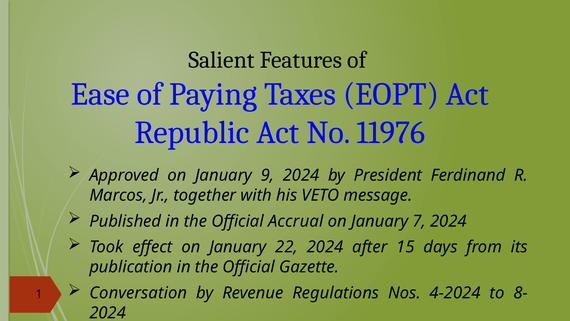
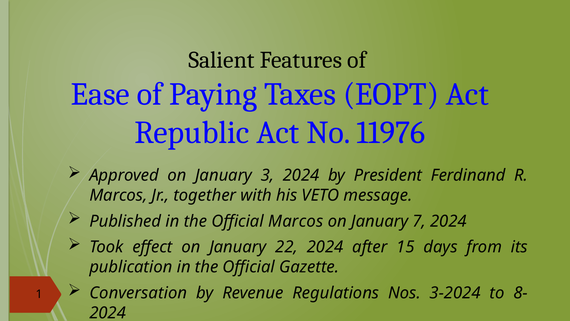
9: 9 -> 3
Official Accrual: Accrual -> Marcos
4-2024: 4-2024 -> 3-2024
